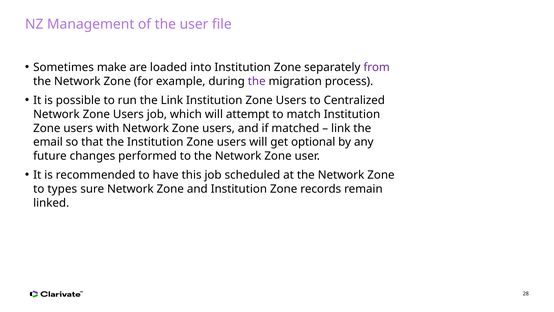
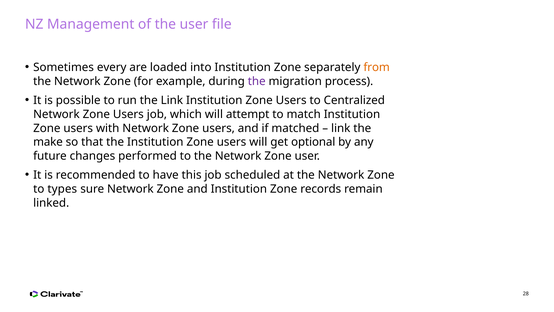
make: make -> every
from colour: purple -> orange
email: email -> make
